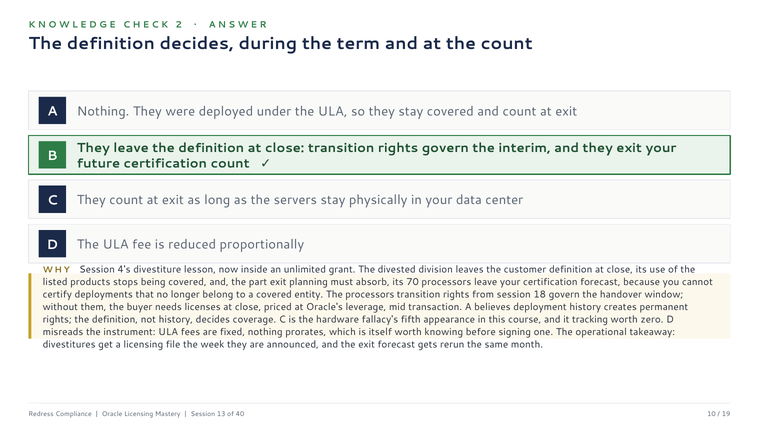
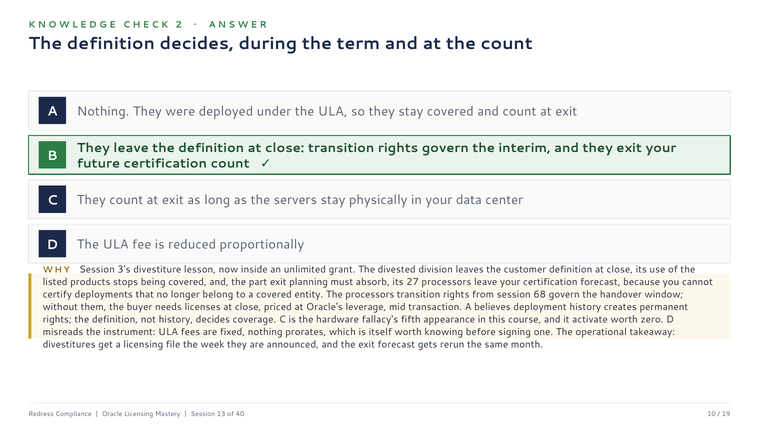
4's: 4's -> 3's
70: 70 -> 27
18: 18 -> 68
tracking: tracking -> activate
